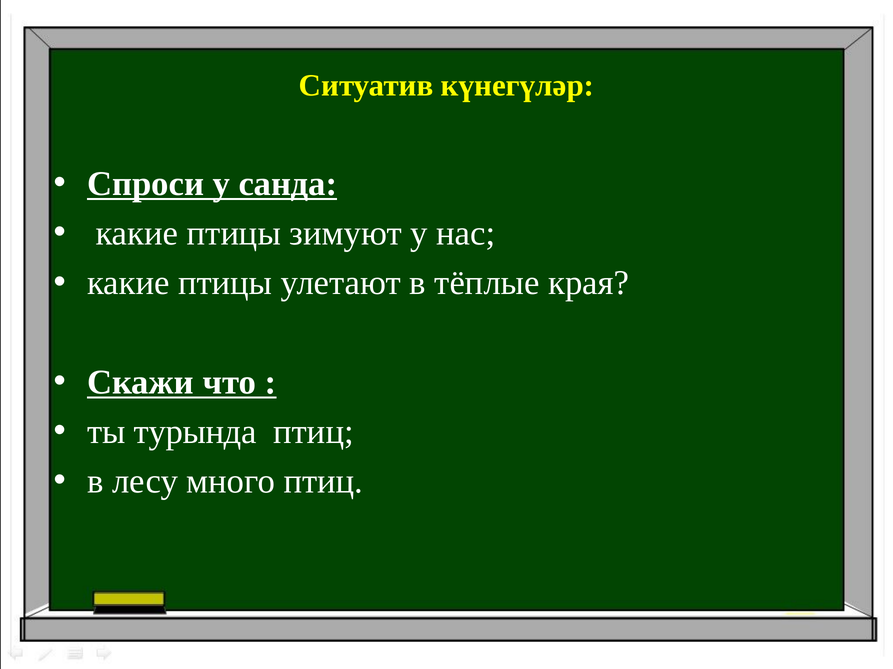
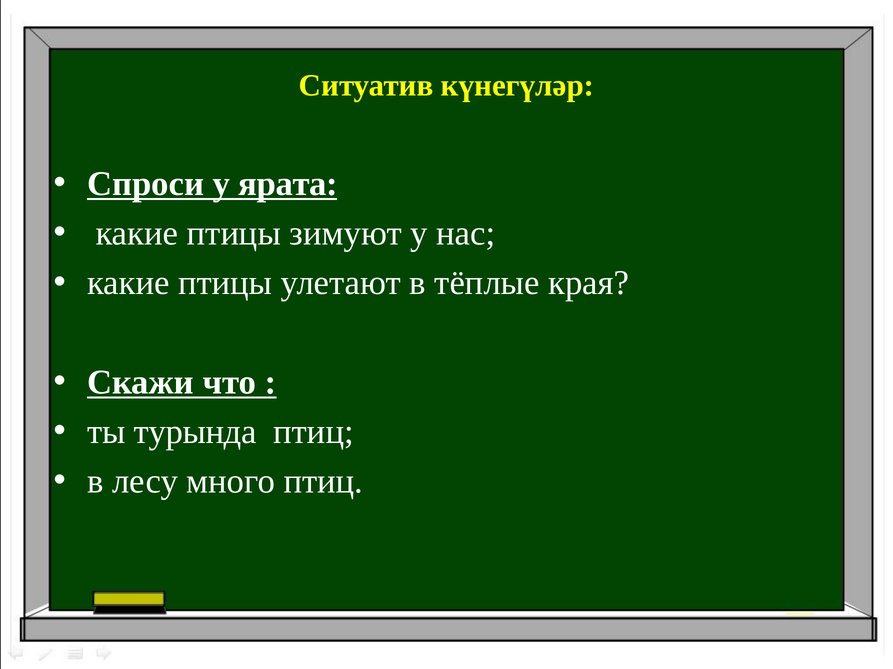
санда: санда -> ярата
